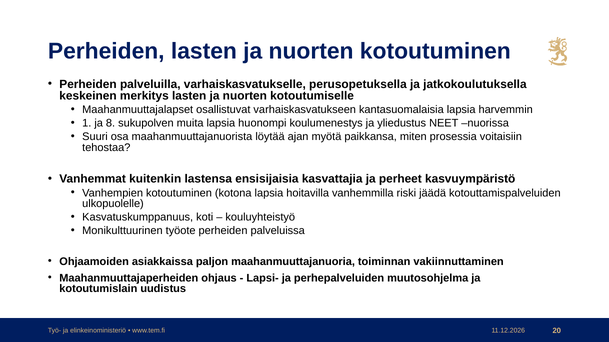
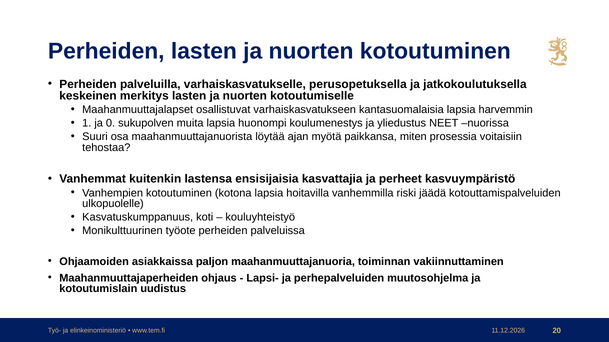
8: 8 -> 0
